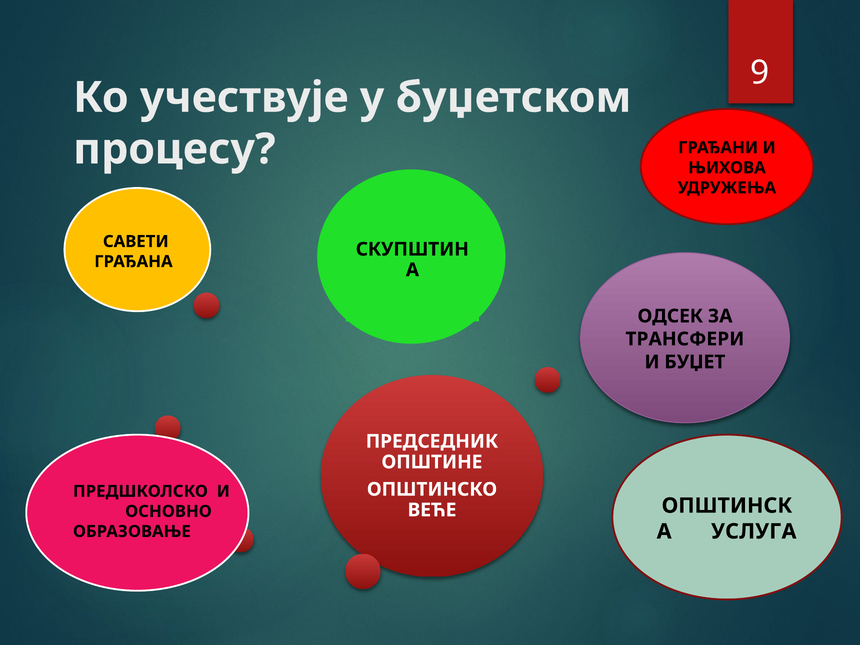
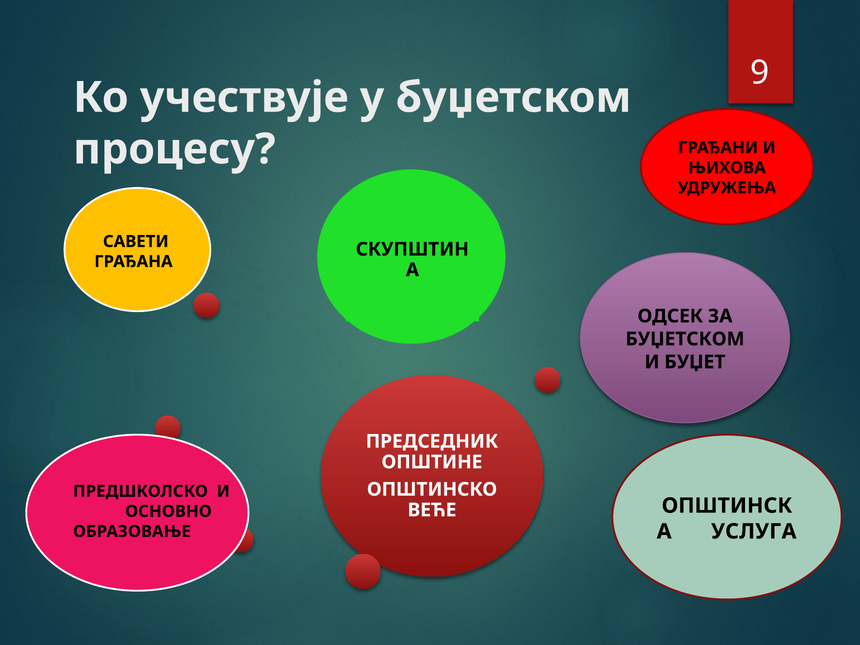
ТРАНСФЕРИ at (685, 339): ТРАНСФЕРИ -> БУЏЕТСКОМ
